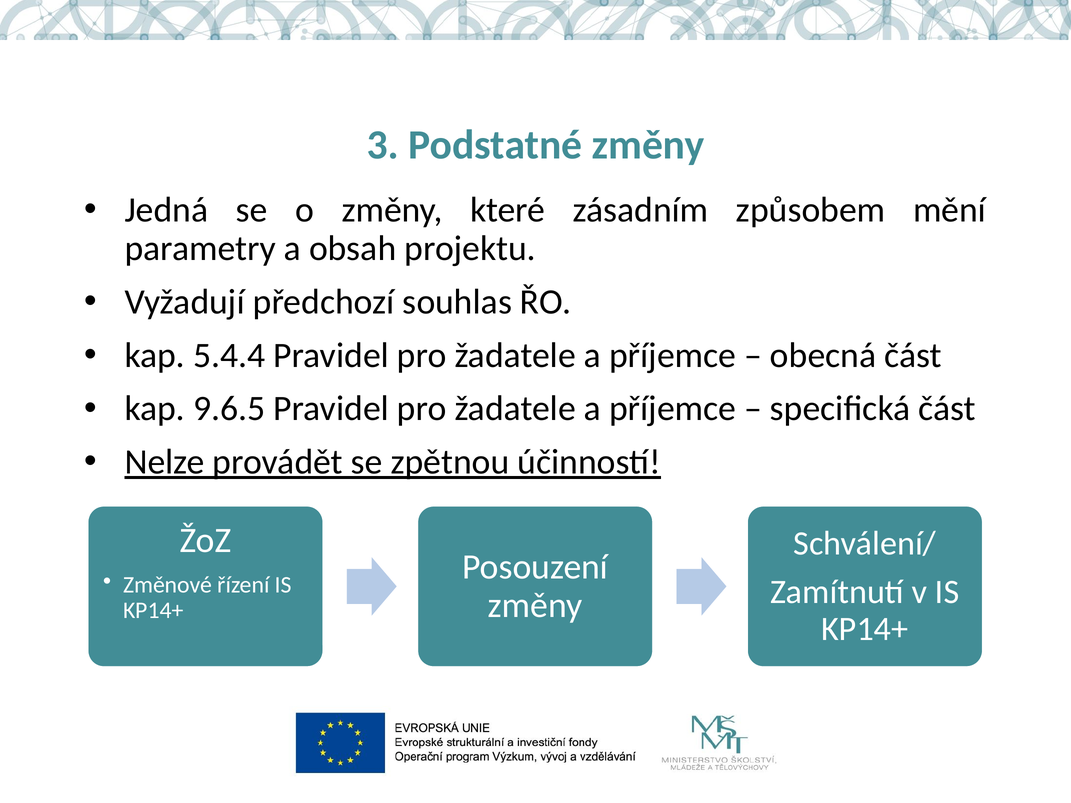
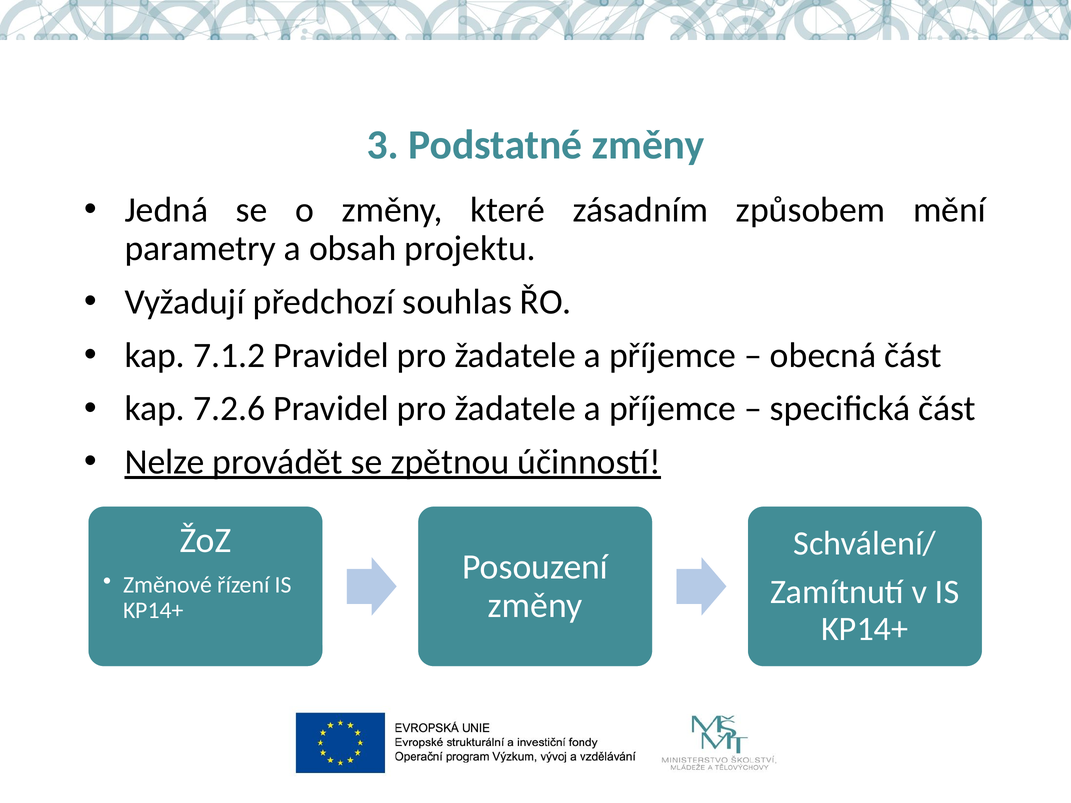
5.4.4: 5.4.4 -> 7.1.2
9.6.5: 9.6.5 -> 7.2.6
